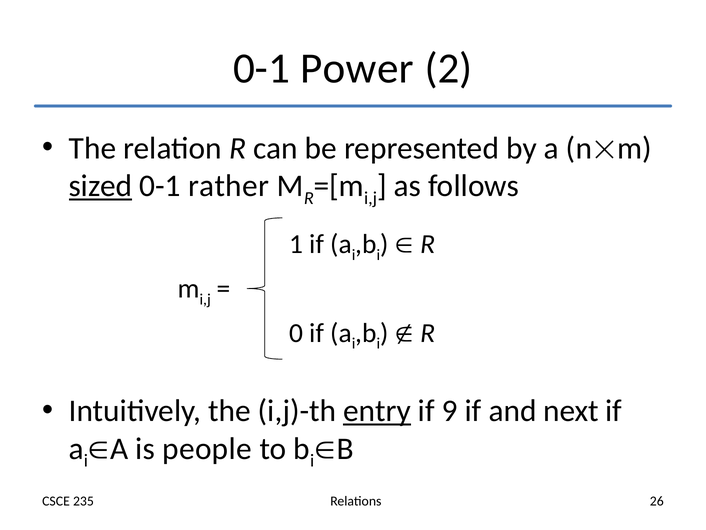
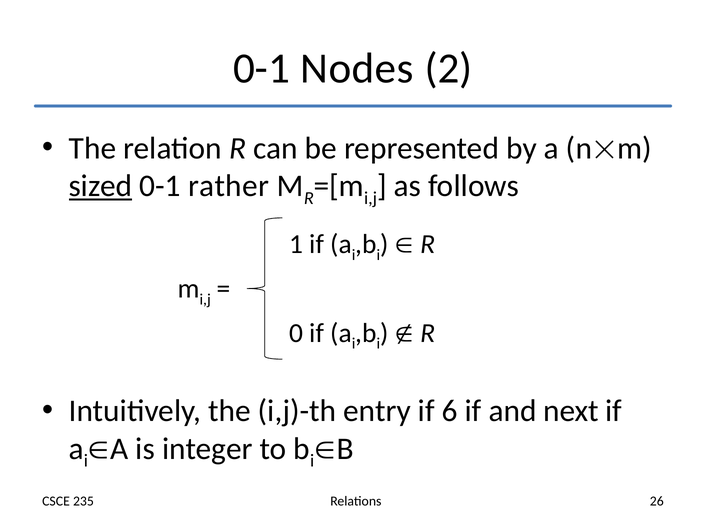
Power: Power -> Nodes
entry underline: present -> none
9: 9 -> 6
people: people -> integer
